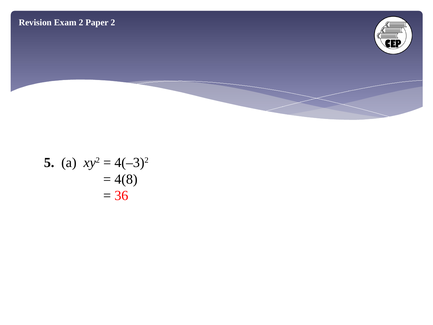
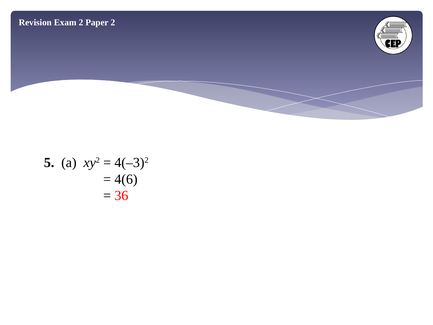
4(8: 4(8 -> 4(6
